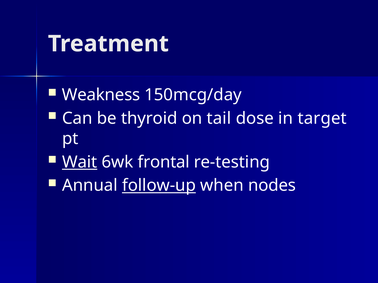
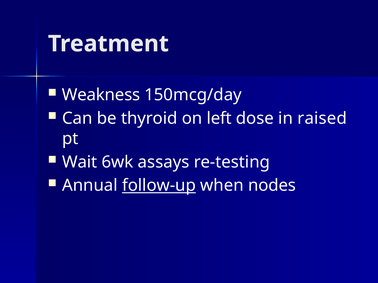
tail: tail -> left
target: target -> raised
Wait underline: present -> none
frontal: frontal -> assays
